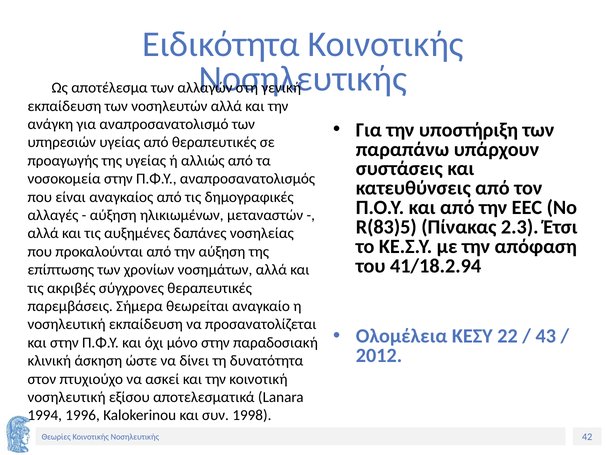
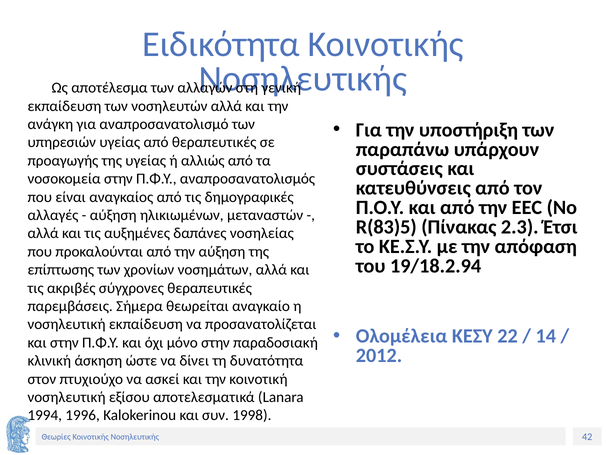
41/18.2.94: 41/18.2.94 -> 19/18.2.94
43: 43 -> 14
